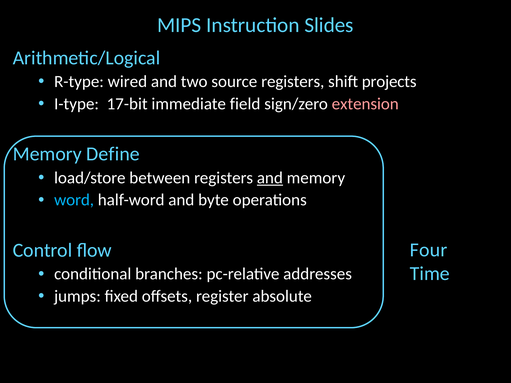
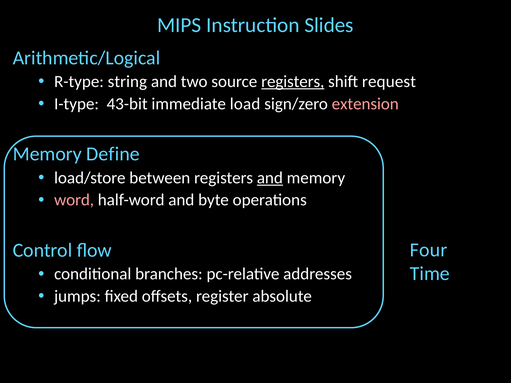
wired: wired -> string
registers at (293, 82) underline: none -> present
projects: projects -> request
17-bit: 17-bit -> 43-bit
field: field -> load
word colour: light blue -> pink
